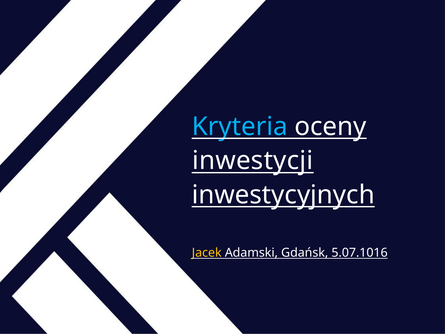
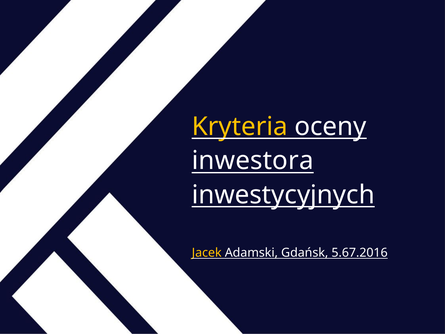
Kryteria colour: light blue -> yellow
inwestycji: inwestycji -> inwestora
5.07.1016: 5.07.1016 -> 5.67.2016
